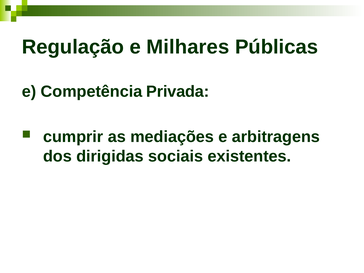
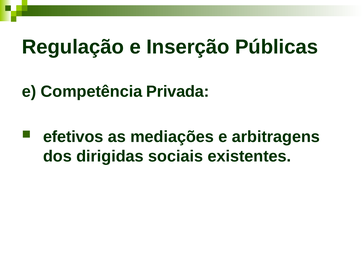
Milhares: Milhares -> Inserção
cumprir: cumprir -> efetivos
